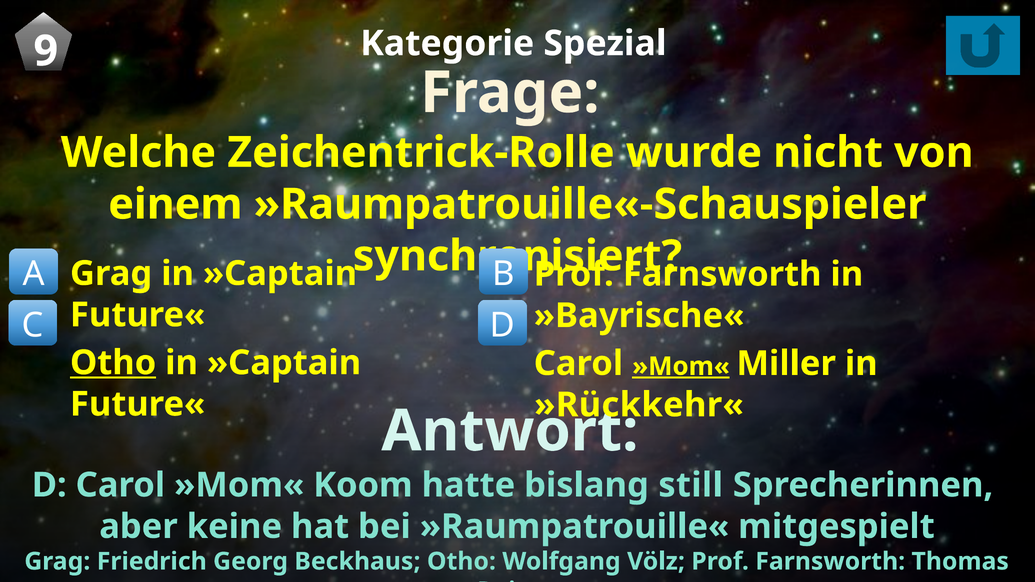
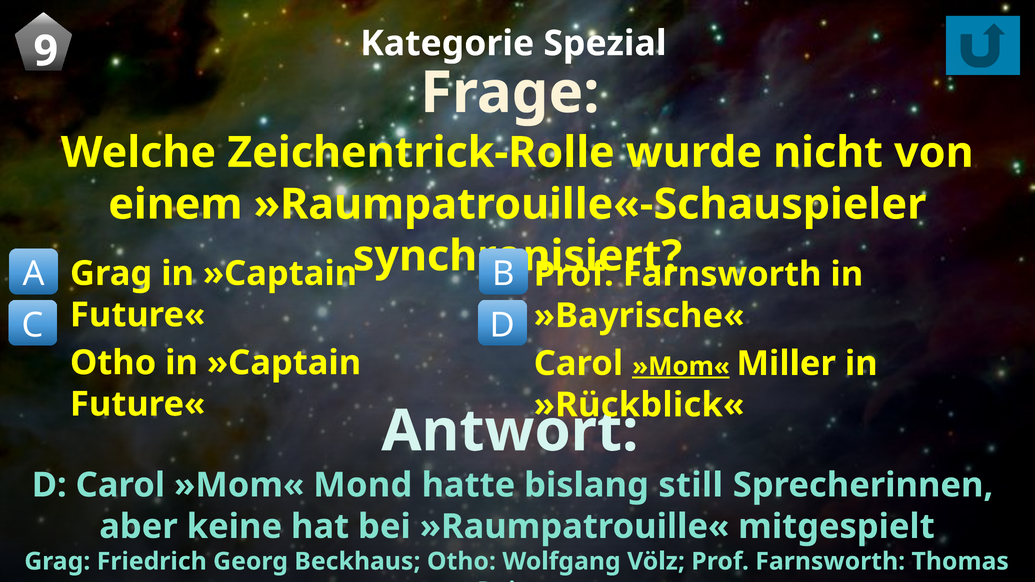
Otho at (113, 363) underline: present -> none
»Rückkehr«: »Rückkehr« -> »Rückblick«
Koom: Koom -> Mond
